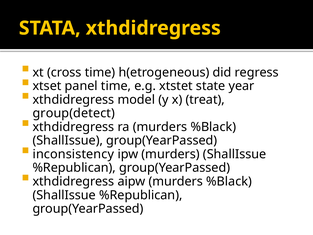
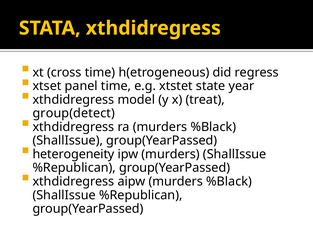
inconsistency: inconsistency -> heterogeneity
